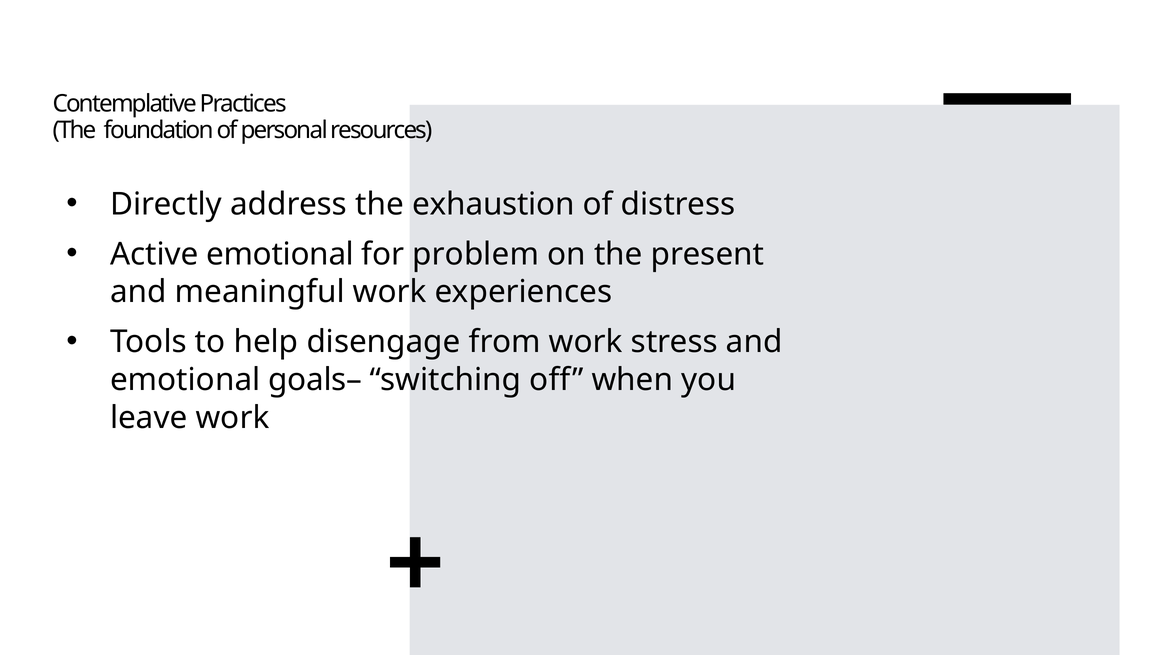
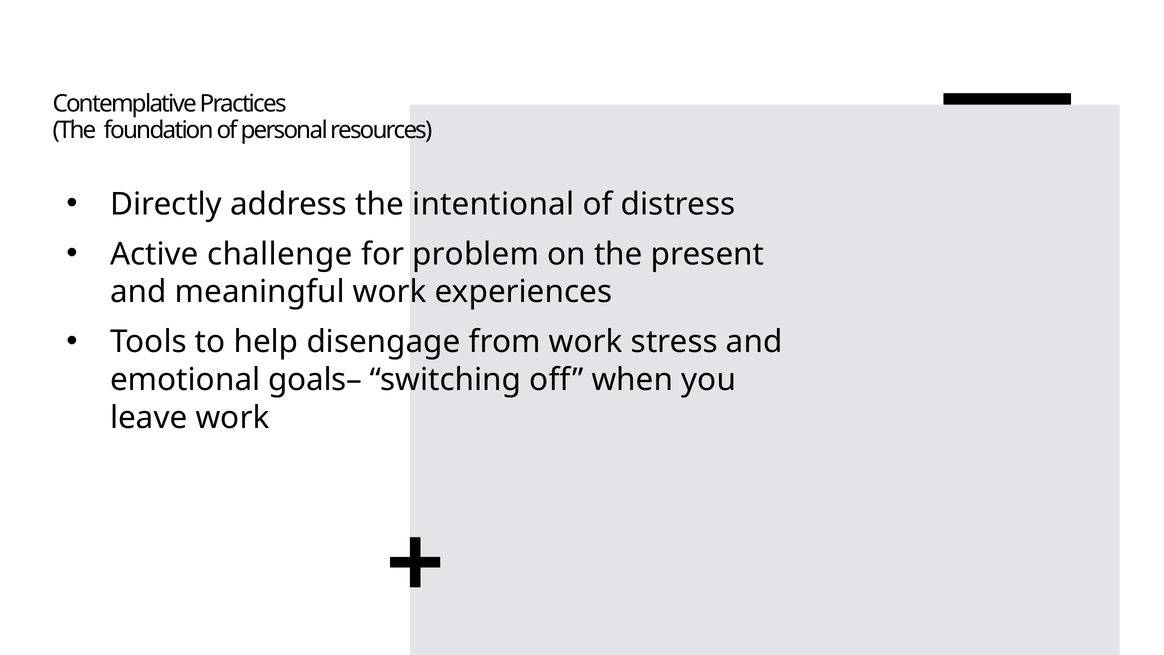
exhaustion: exhaustion -> intentional
Active emotional: emotional -> challenge
